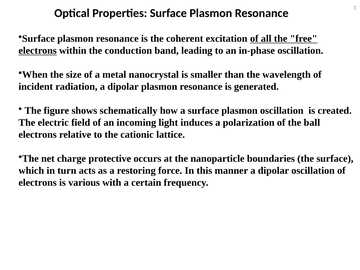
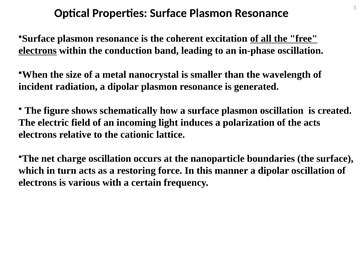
the ball: ball -> acts
charge protective: protective -> oscillation
